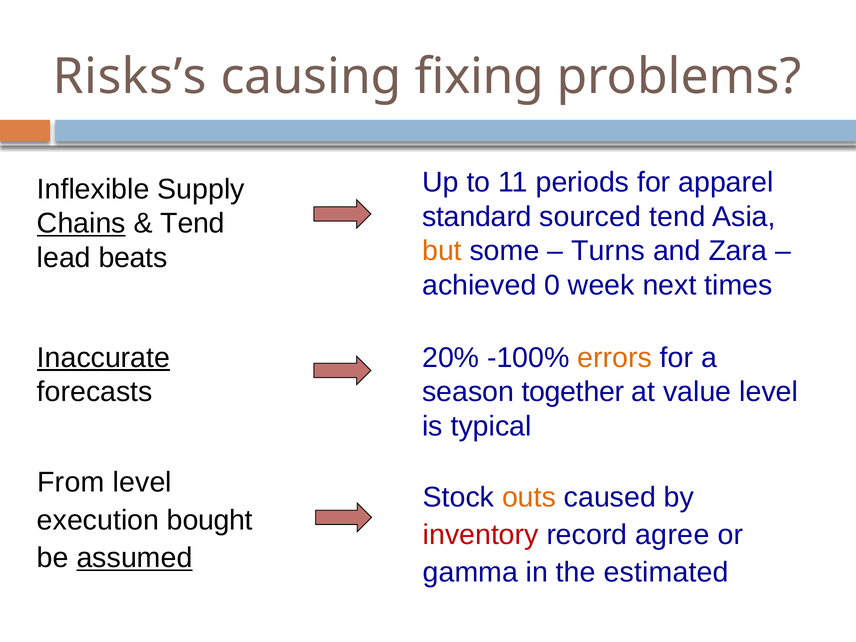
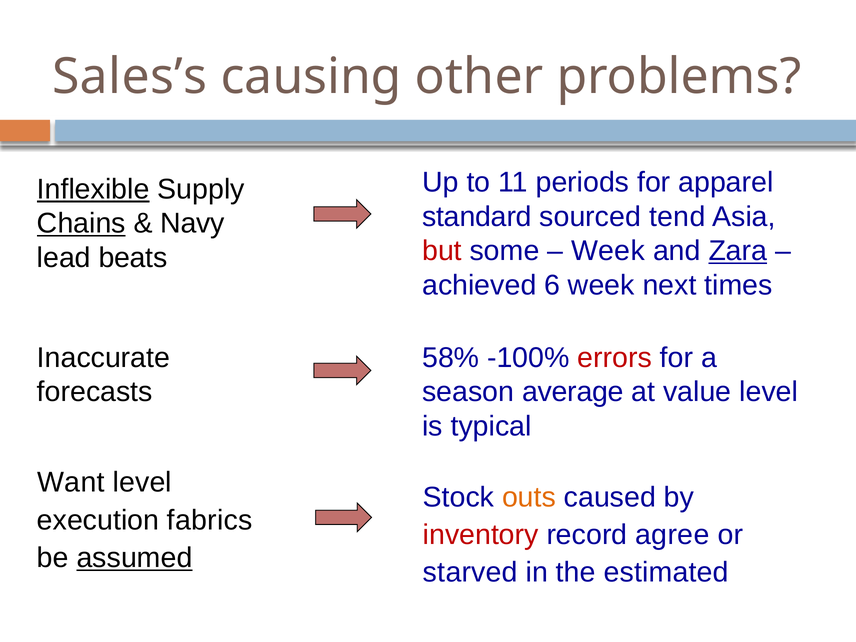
Risks’s: Risks’s -> Sales’s
fixing: fixing -> other
Inflexible underline: none -> present
Tend at (192, 223): Tend -> Navy
but colour: orange -> red
Turns at (608, 251): Turns -> Week
Zara underline: none -> present
0: 0 -> 6
Inaccurate underline: present -> none
20%: 20% -> 58%
errors colour: orange -> red
together: together -> average
From: From -> Want
bought: bought -> fabrics
gamma: gamma -> starved
